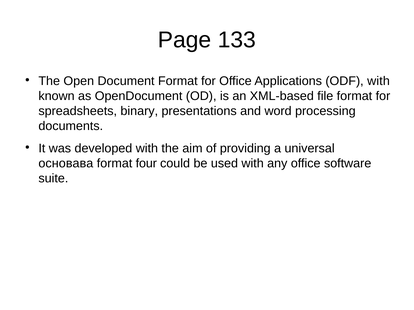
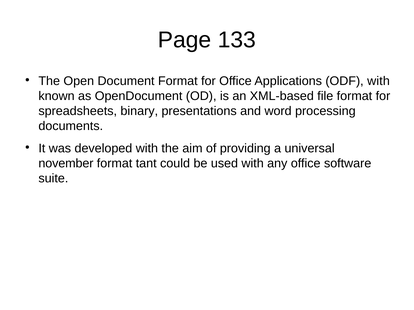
основава: основава -> november
four: four -> tant
